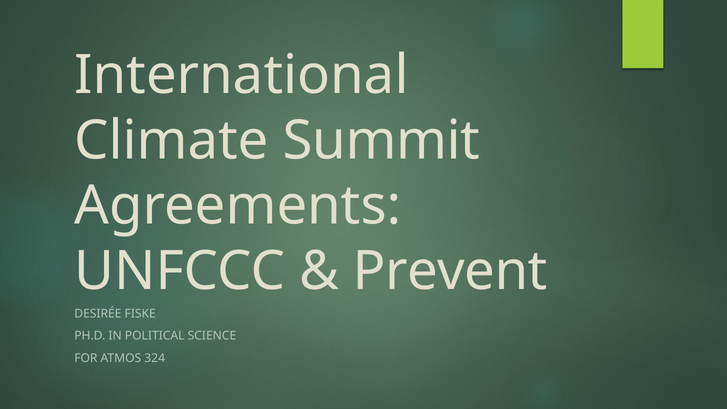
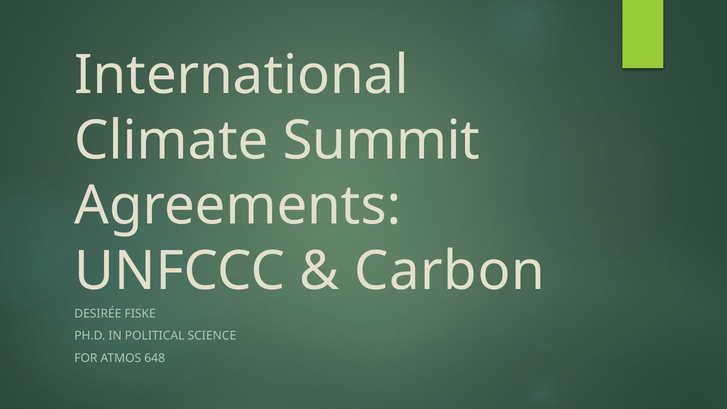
Prevent: Prevent -> Carbon
324: 324 -> 648
